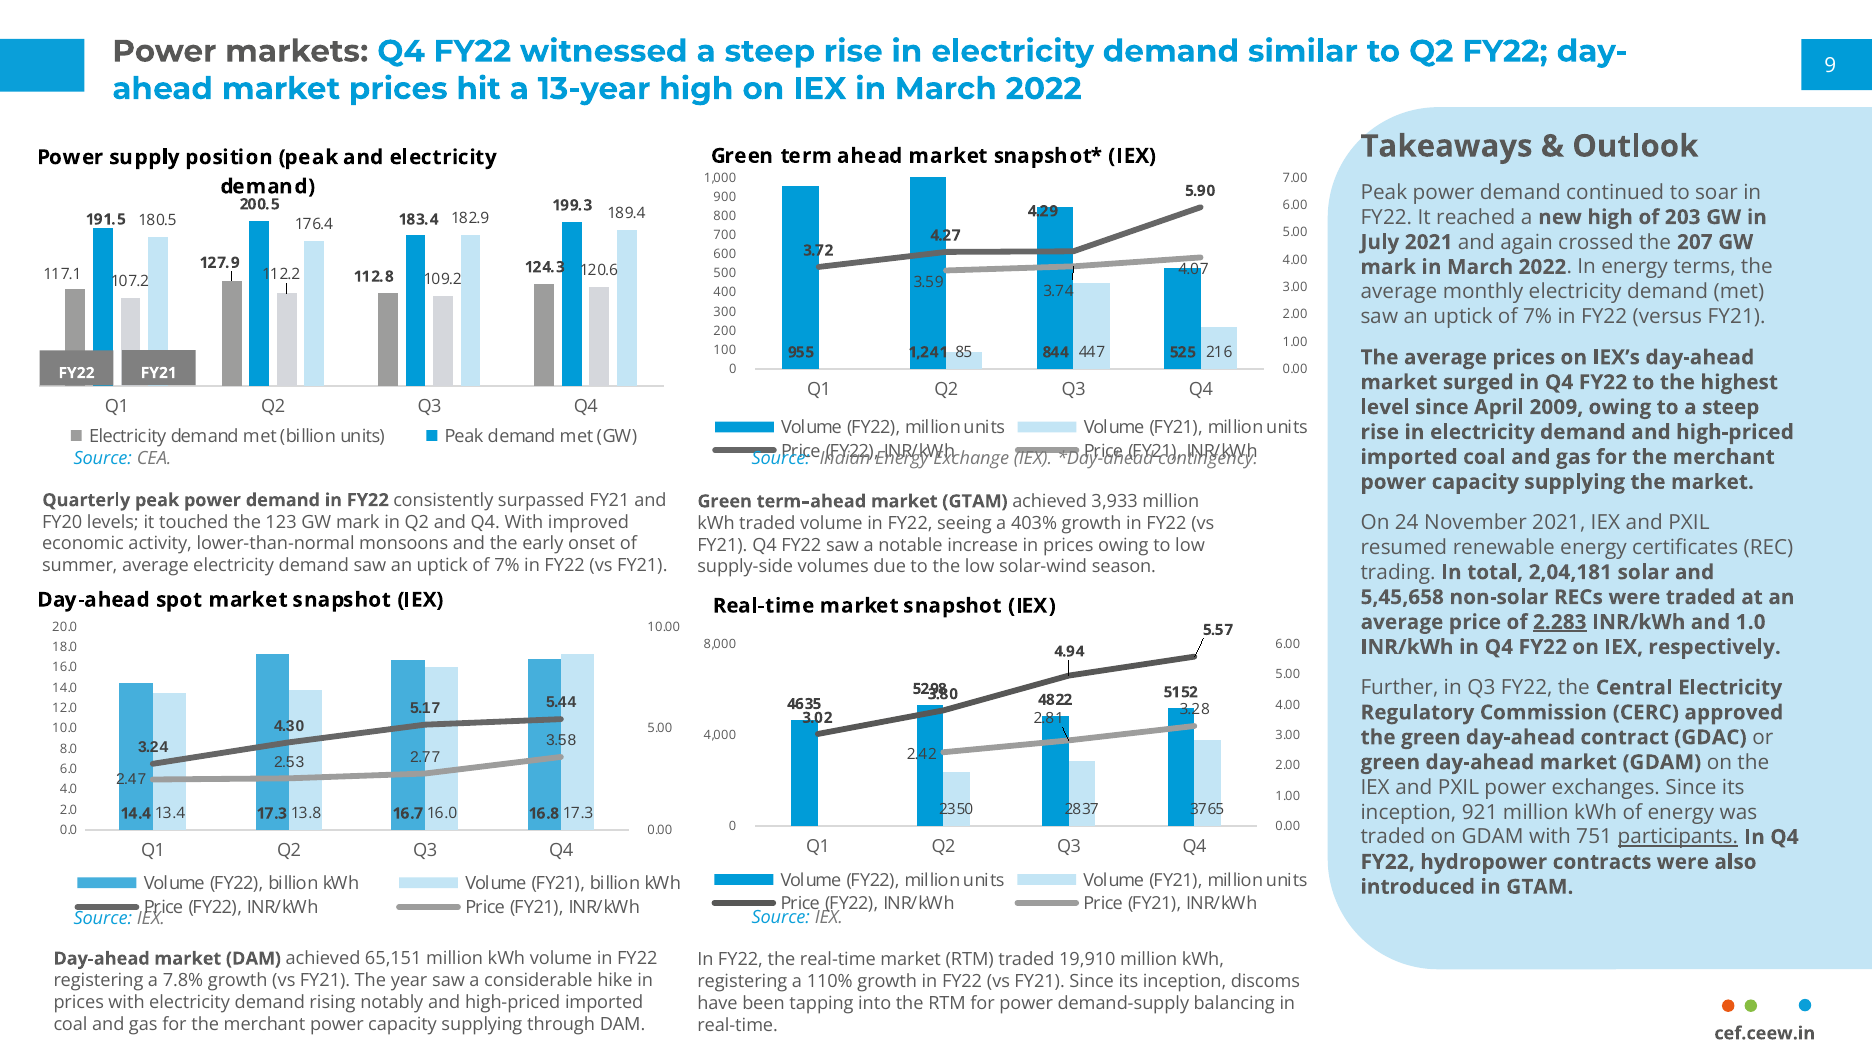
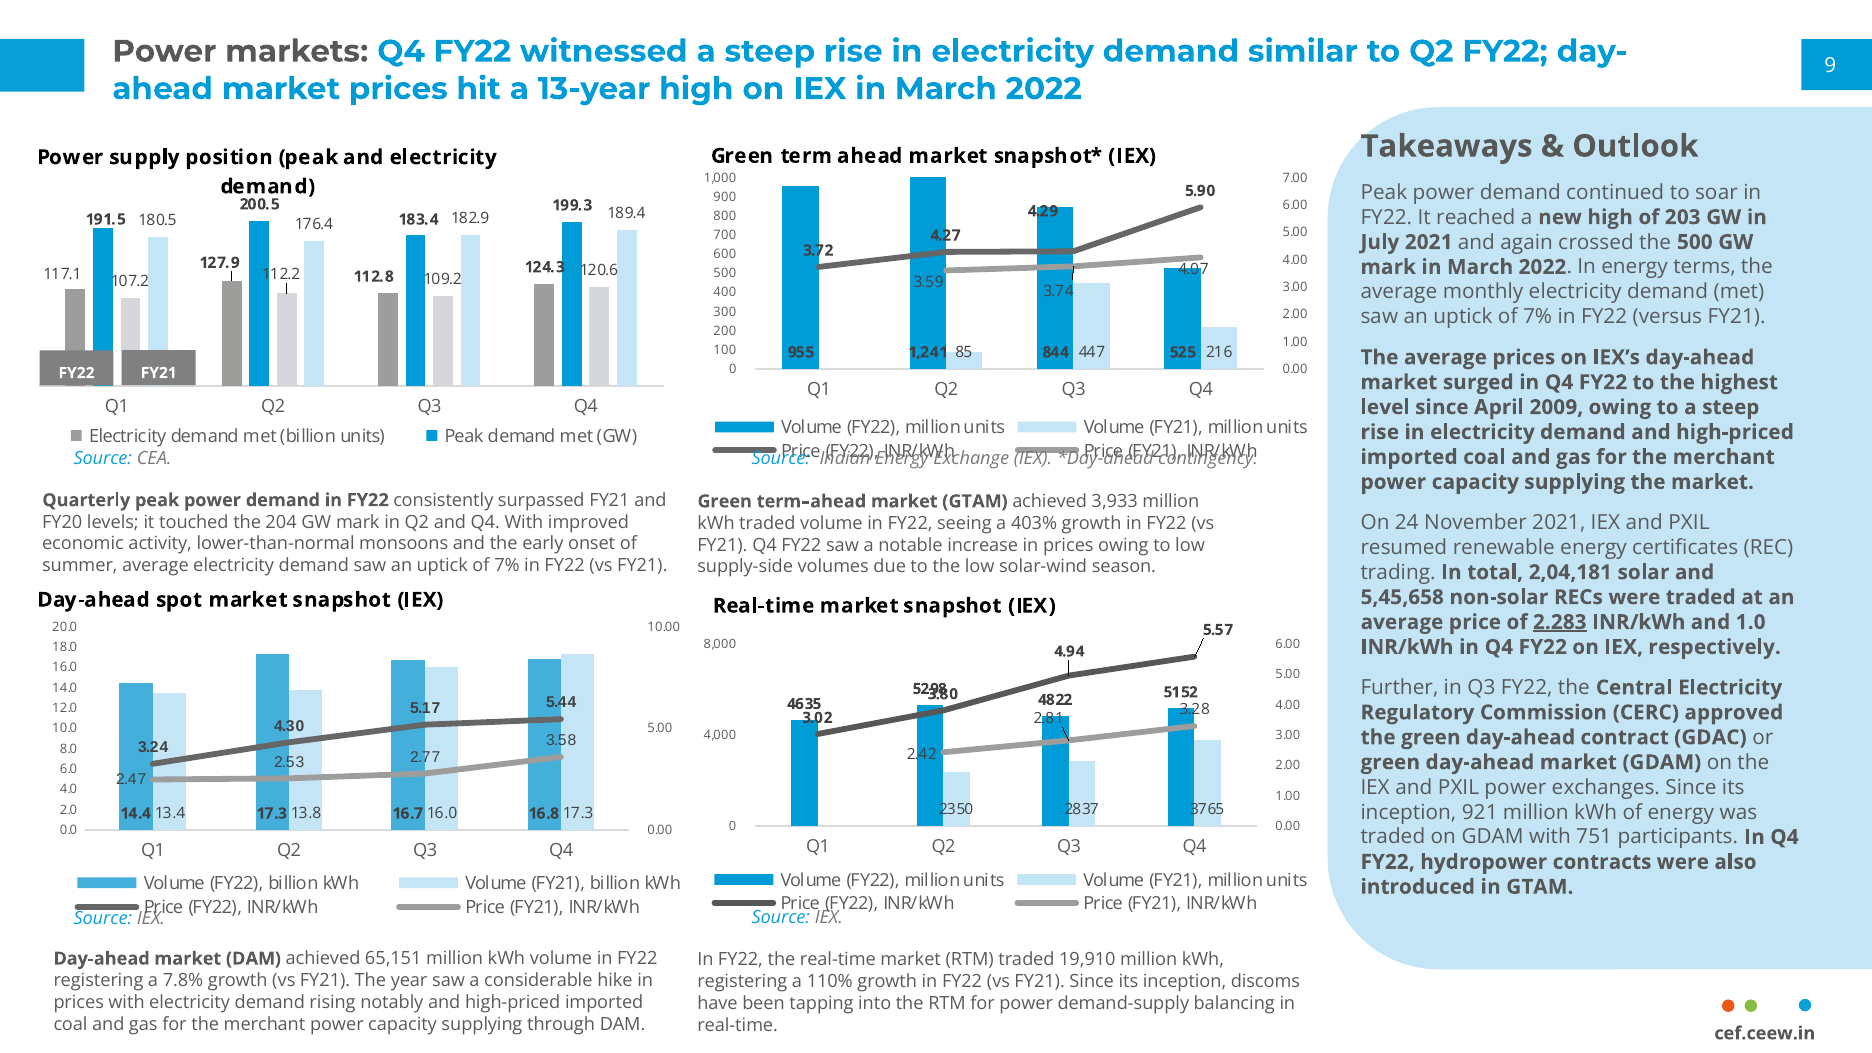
the 207: 207 -> 500
123: 123 -> 204
participants underline: present -> none
